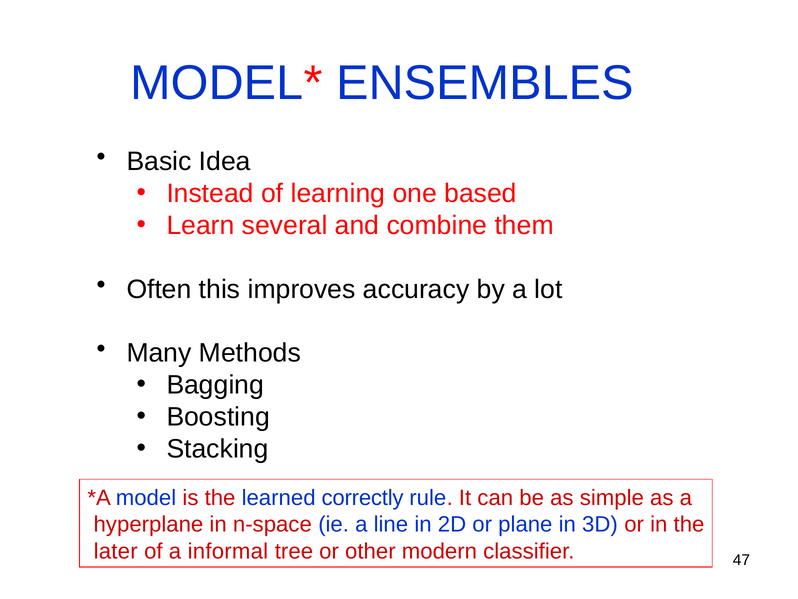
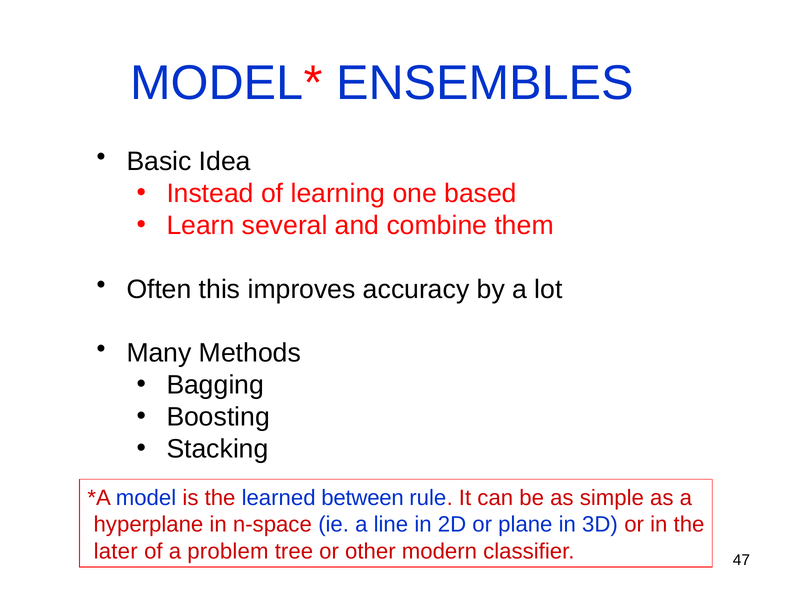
correctly: correctly -> between
informal: informal -> problem
